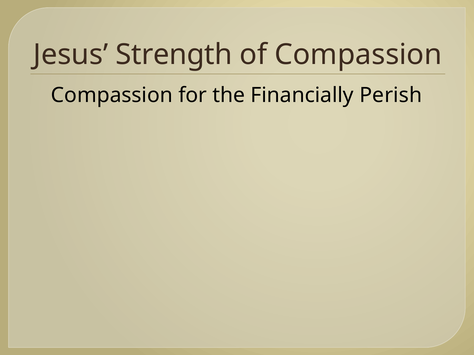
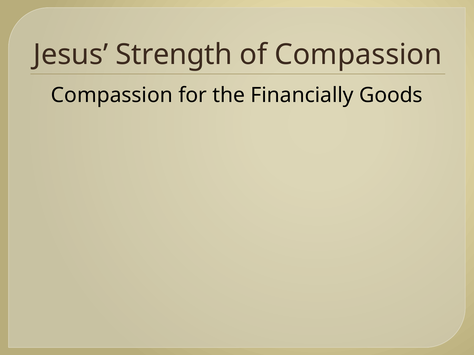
Perish: Perish -> Goods
